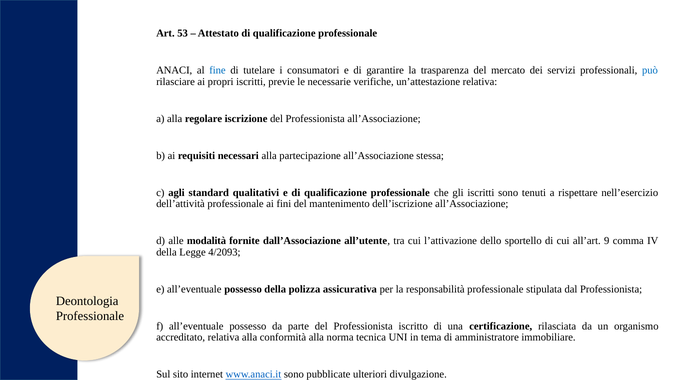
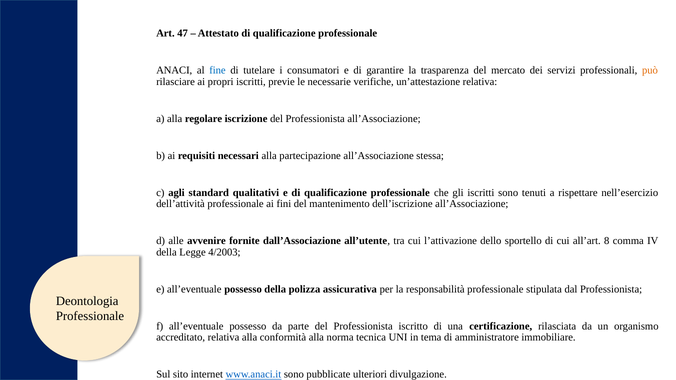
53: 53 -> 47
può colour: blue -> orange
modalità: modalità -> avvenire
9: 9 -> 8
4/2093: 4/2093 -> 4/2003
